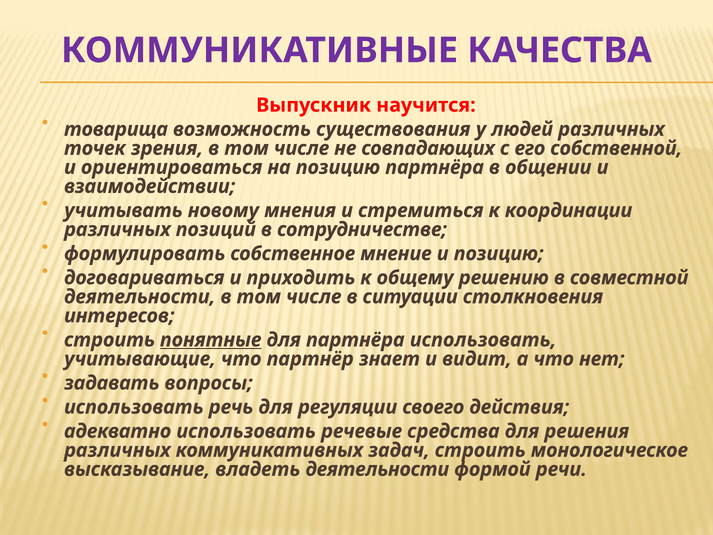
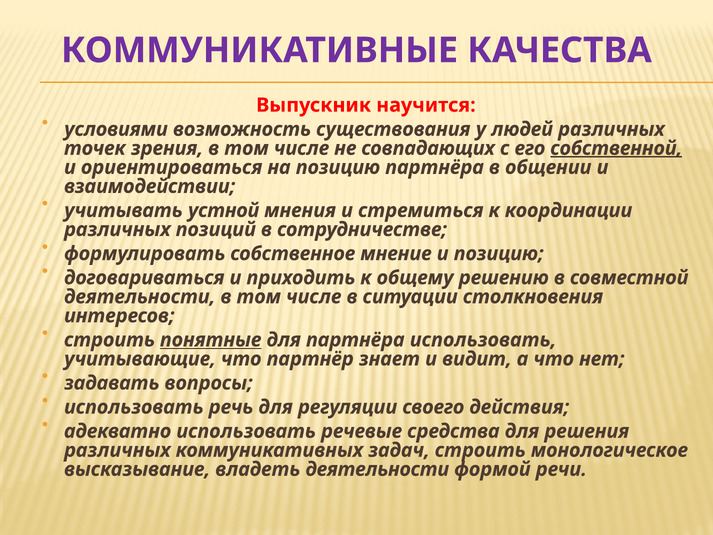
товарища: товарища -> условиями
собственной underline: none -> present
новому: новому -> устной
